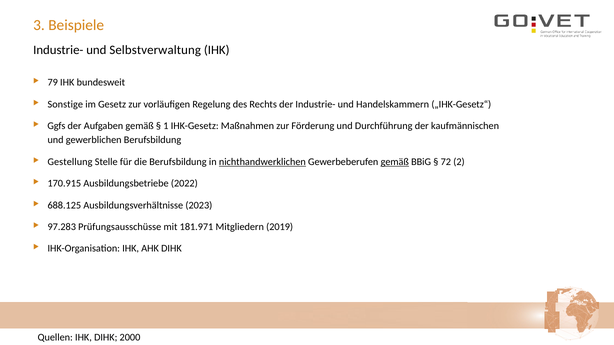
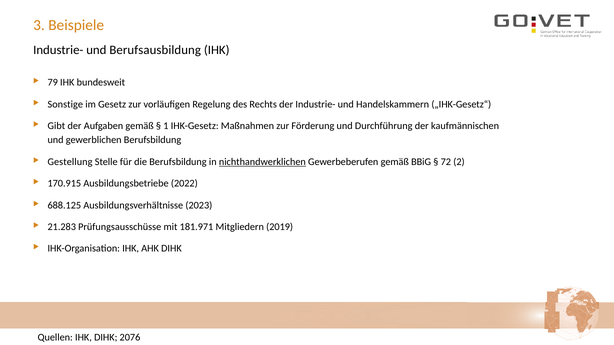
Selbstverwaltung: Selbstverwaltung -> Berufsausbildung
Ggfs: Ggfs -> Gibt
gemäß at (395, 162) underline: present -> none
97.283: 97.283 -> 21.283
2000: 2000 -> 2076
